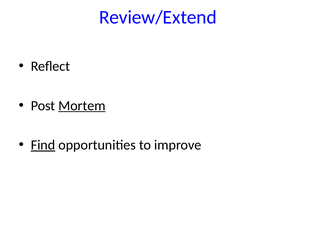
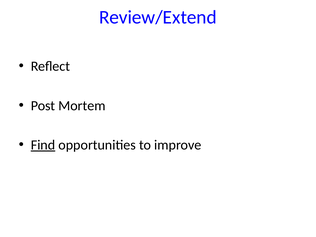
Mortem underline: present -> none
